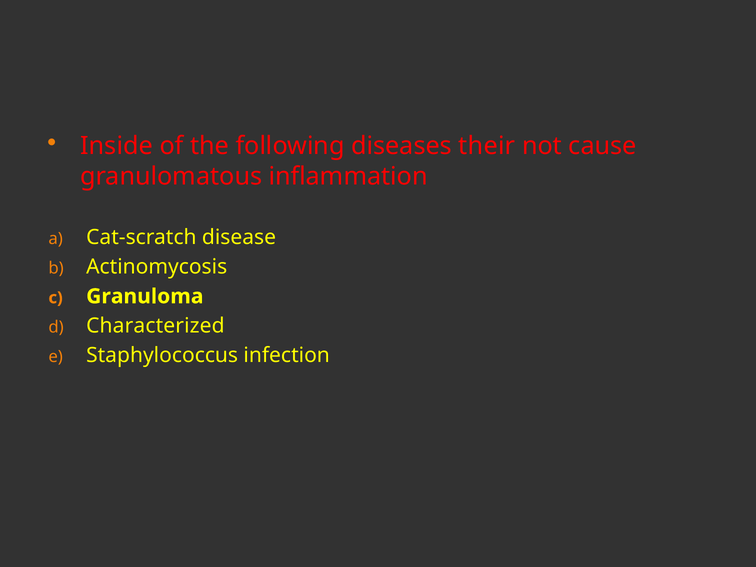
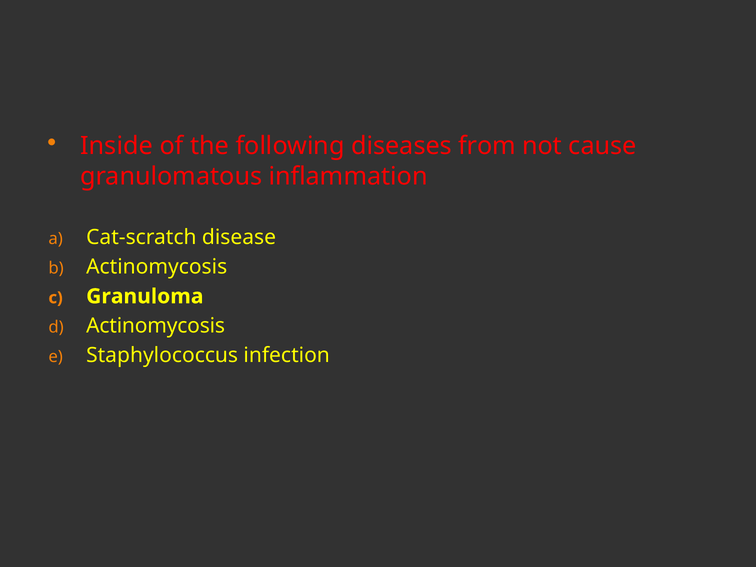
their: their -> from
Characterized at (155, 326): Characterized -> Actinomycosis
